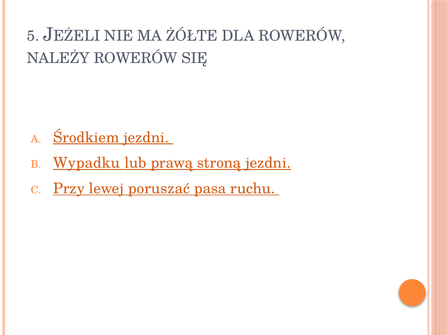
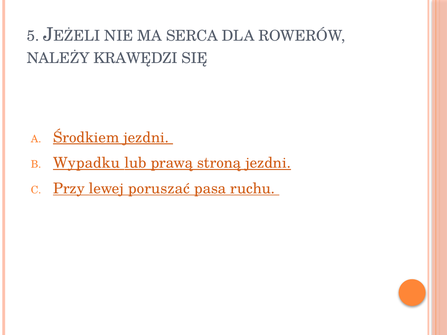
ŻÓŁTE: ŻÓŁTE -> SERCA
NALEŻY ROWERÓW: ROWERÓW -> KRAWĘDZI
